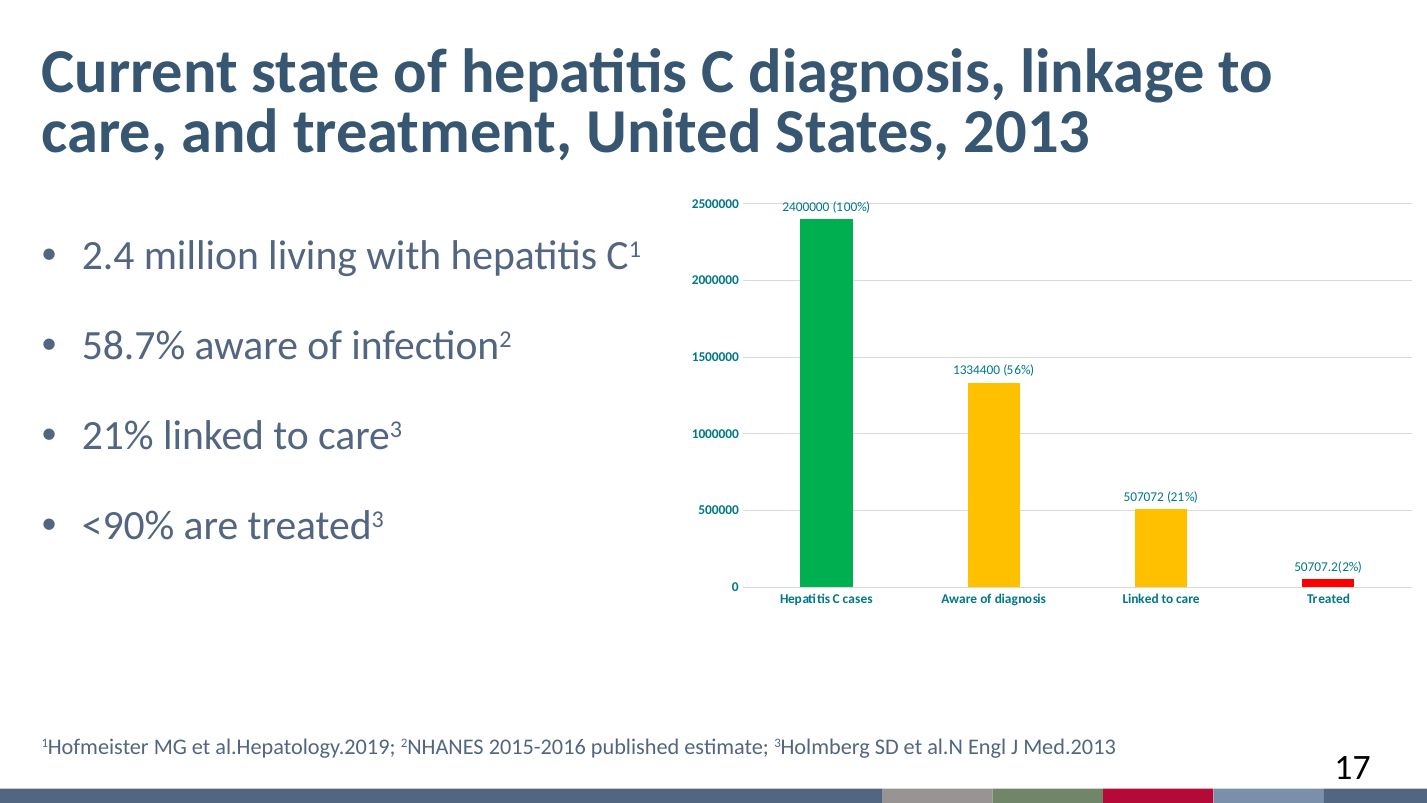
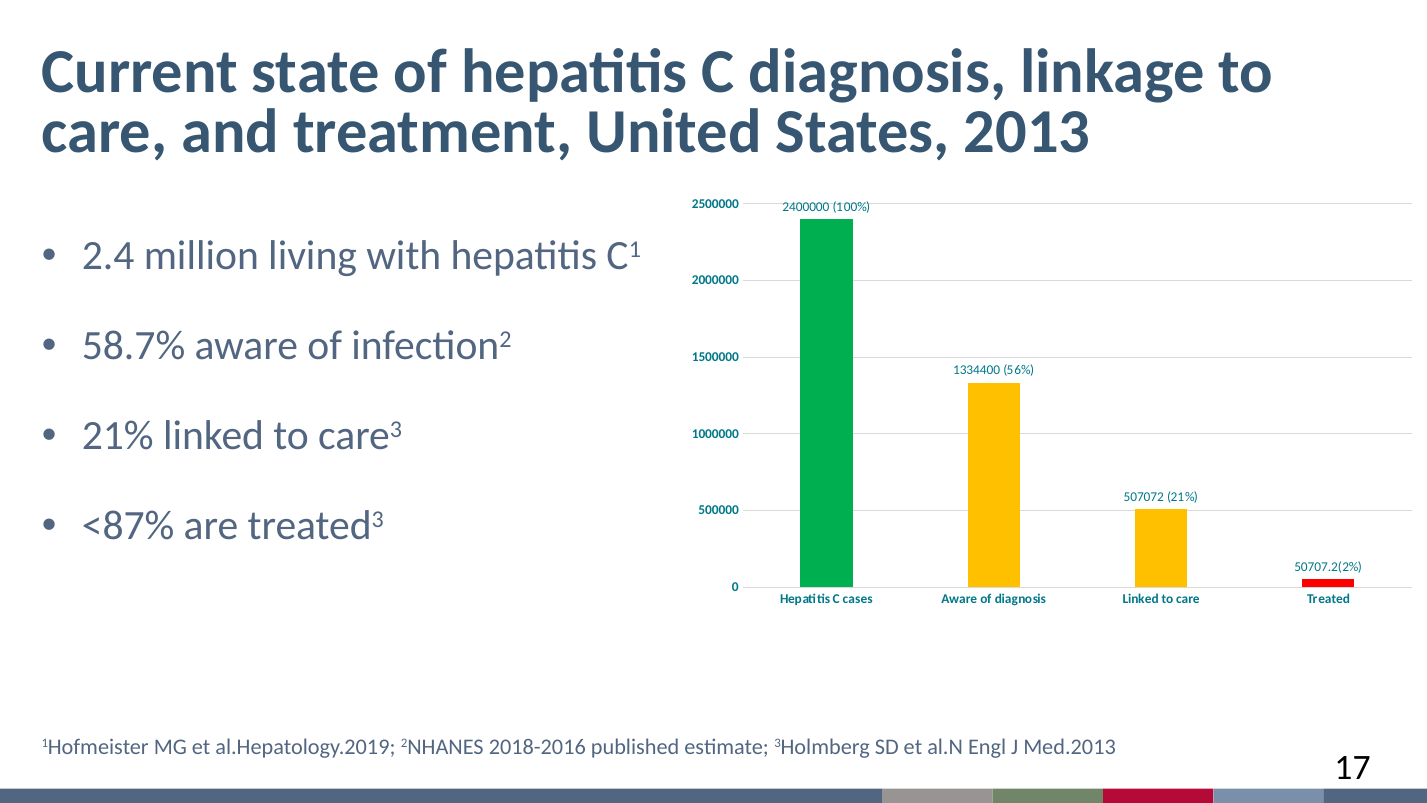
<90%: <90% -> <87%
2015-2016: 2015-2016 -> 2018-2016
